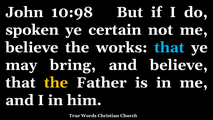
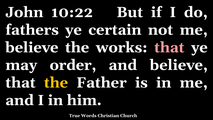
10:98: 10:98 -> 10:22
spoken: spoken -> fathers
that at (169, 47) colour: light blue -> pink
bring: bring -> order
